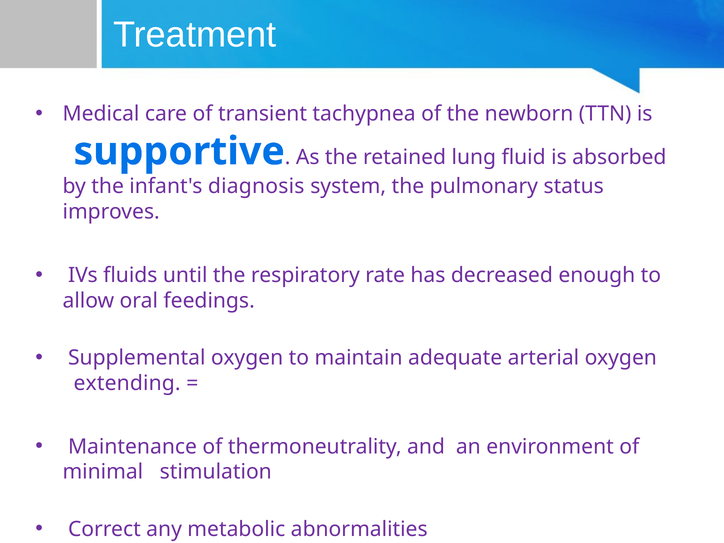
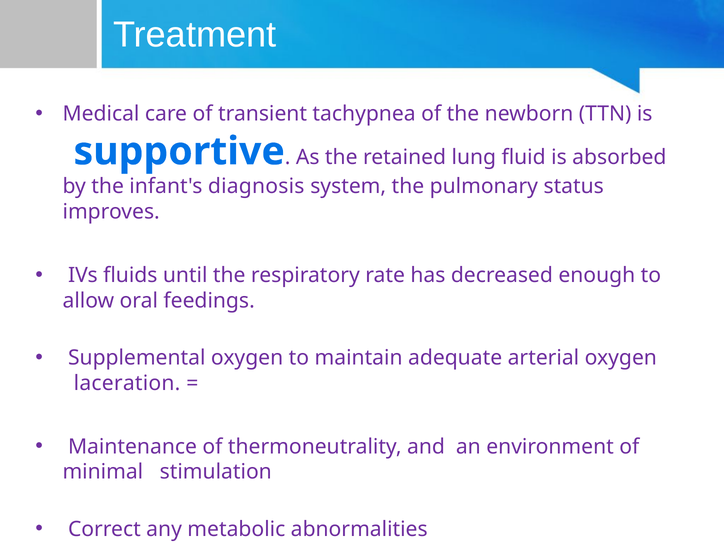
extending: extending -> laceration
